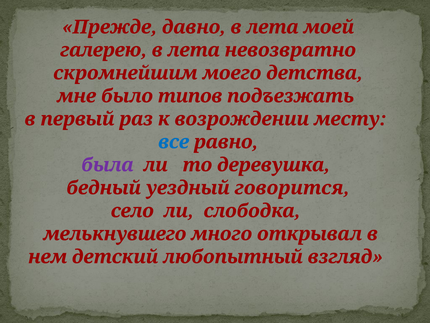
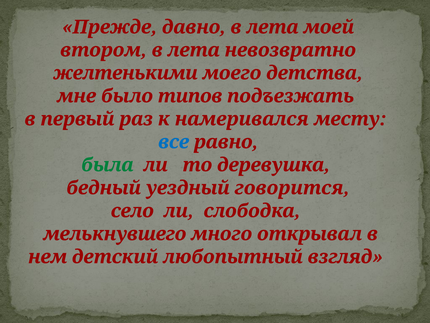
галерею: галерею -> втором
скромнейшим: скромнейшим -> желтенькими
возрождении: возрождении -> намеривался
была colour: purple -> green
